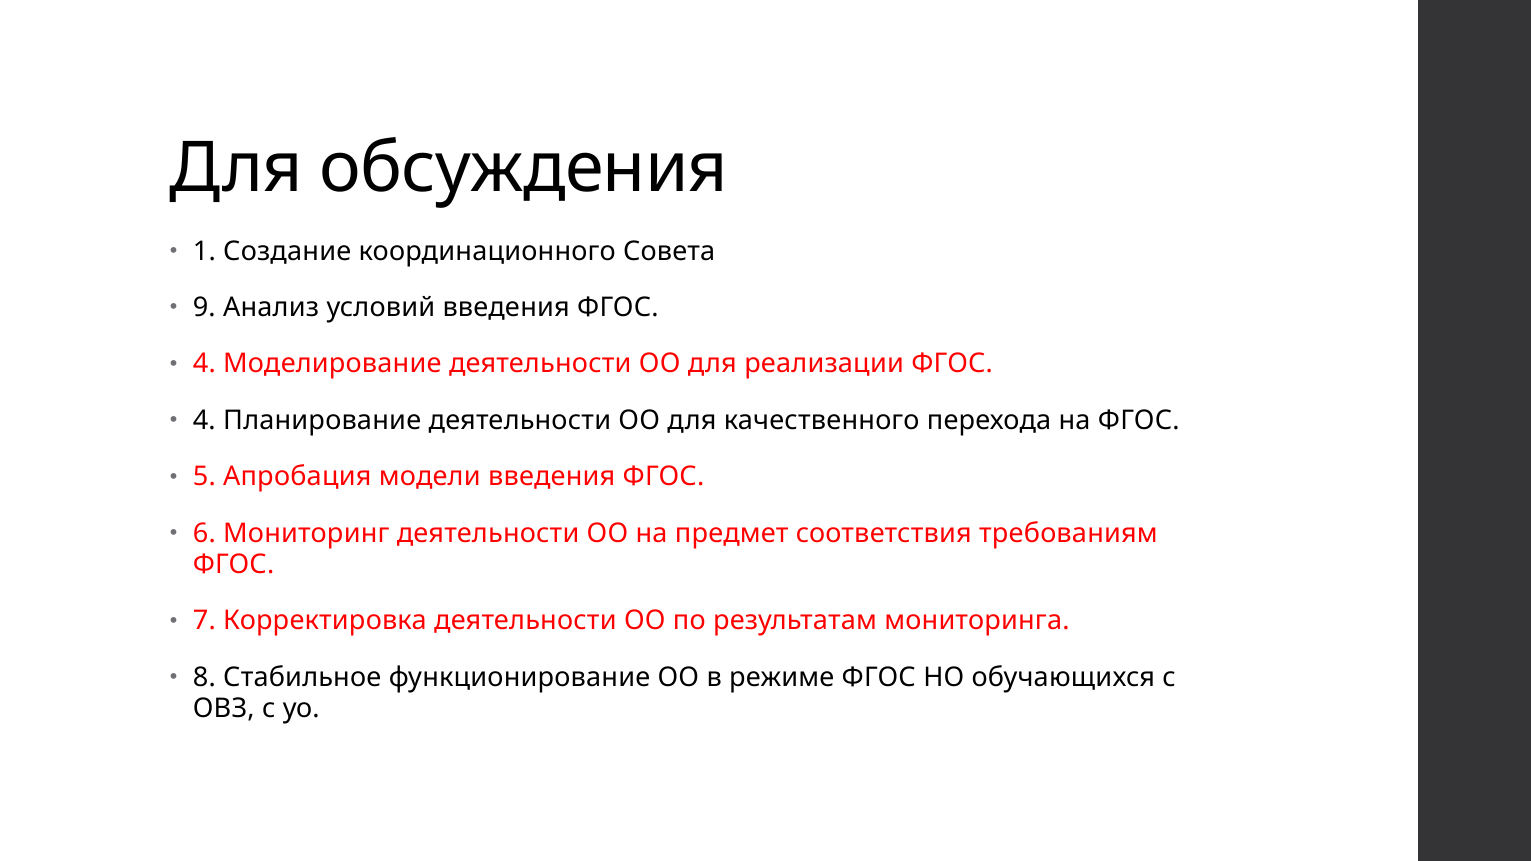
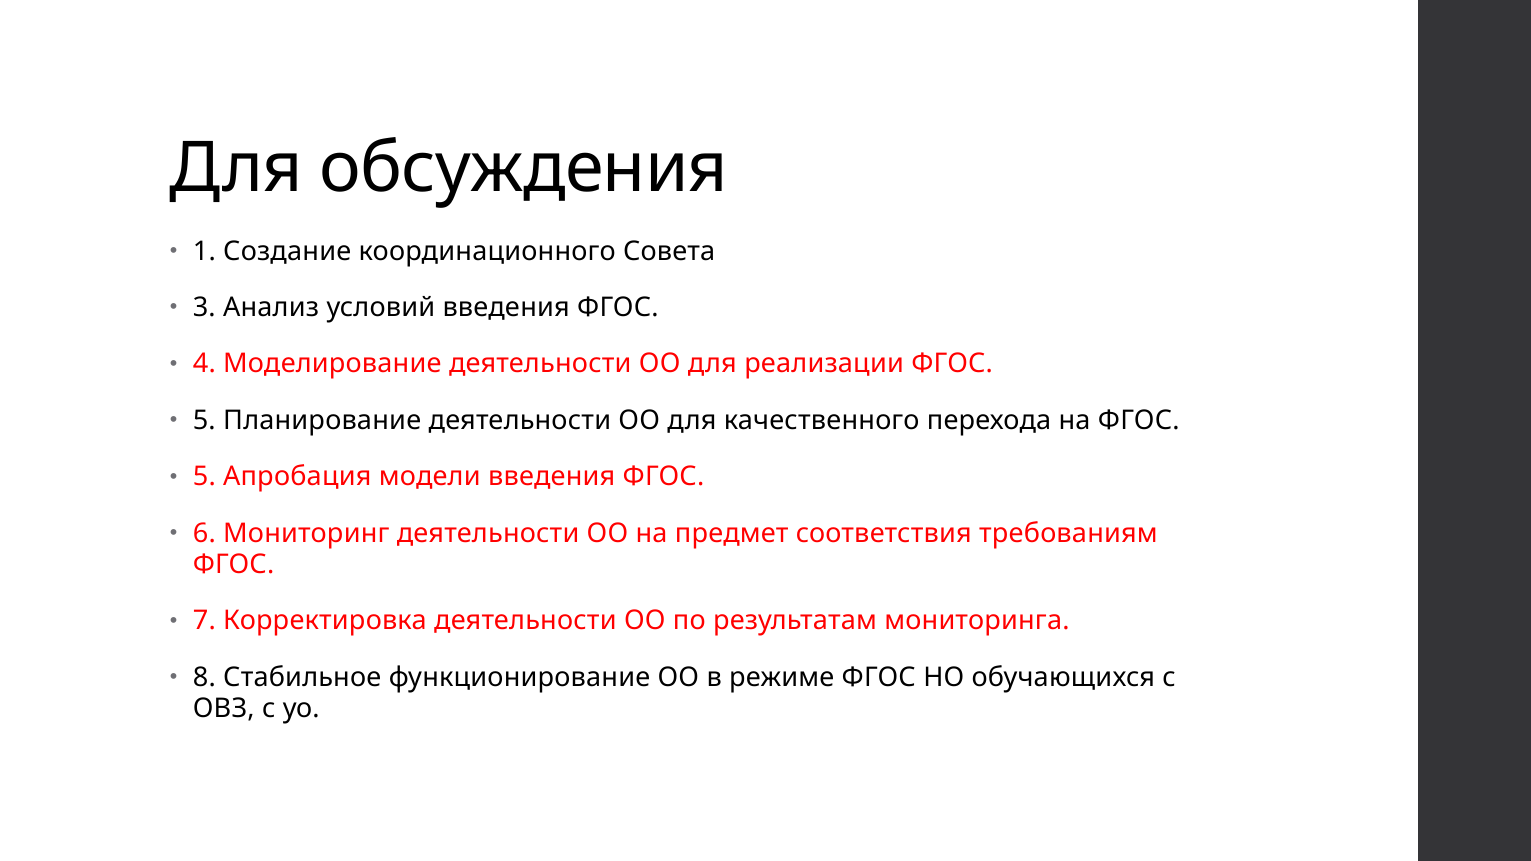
9: 9 -> 3
4 at (204, 421): 4 -> 5
